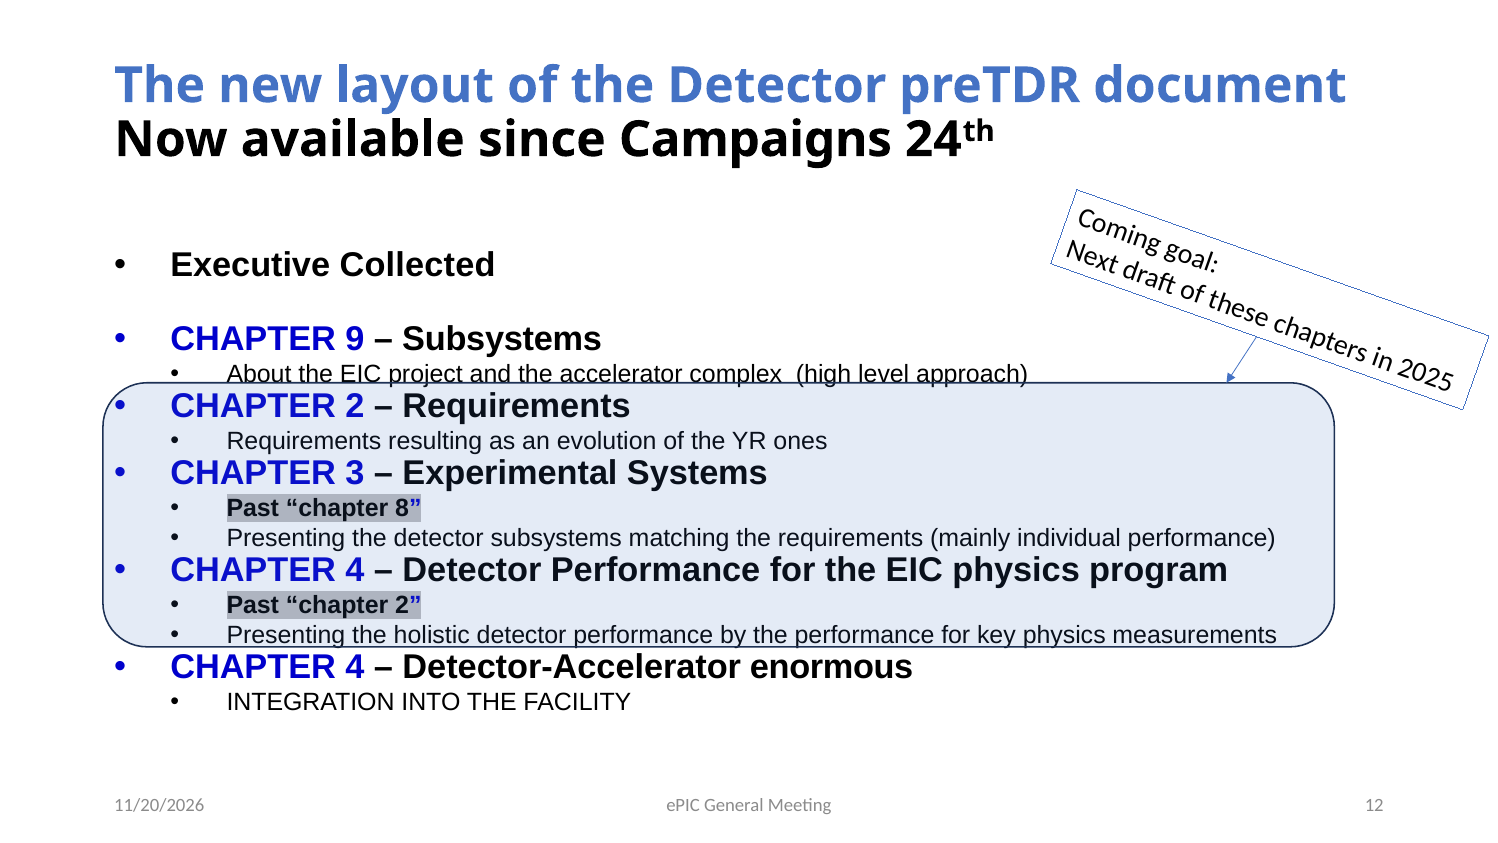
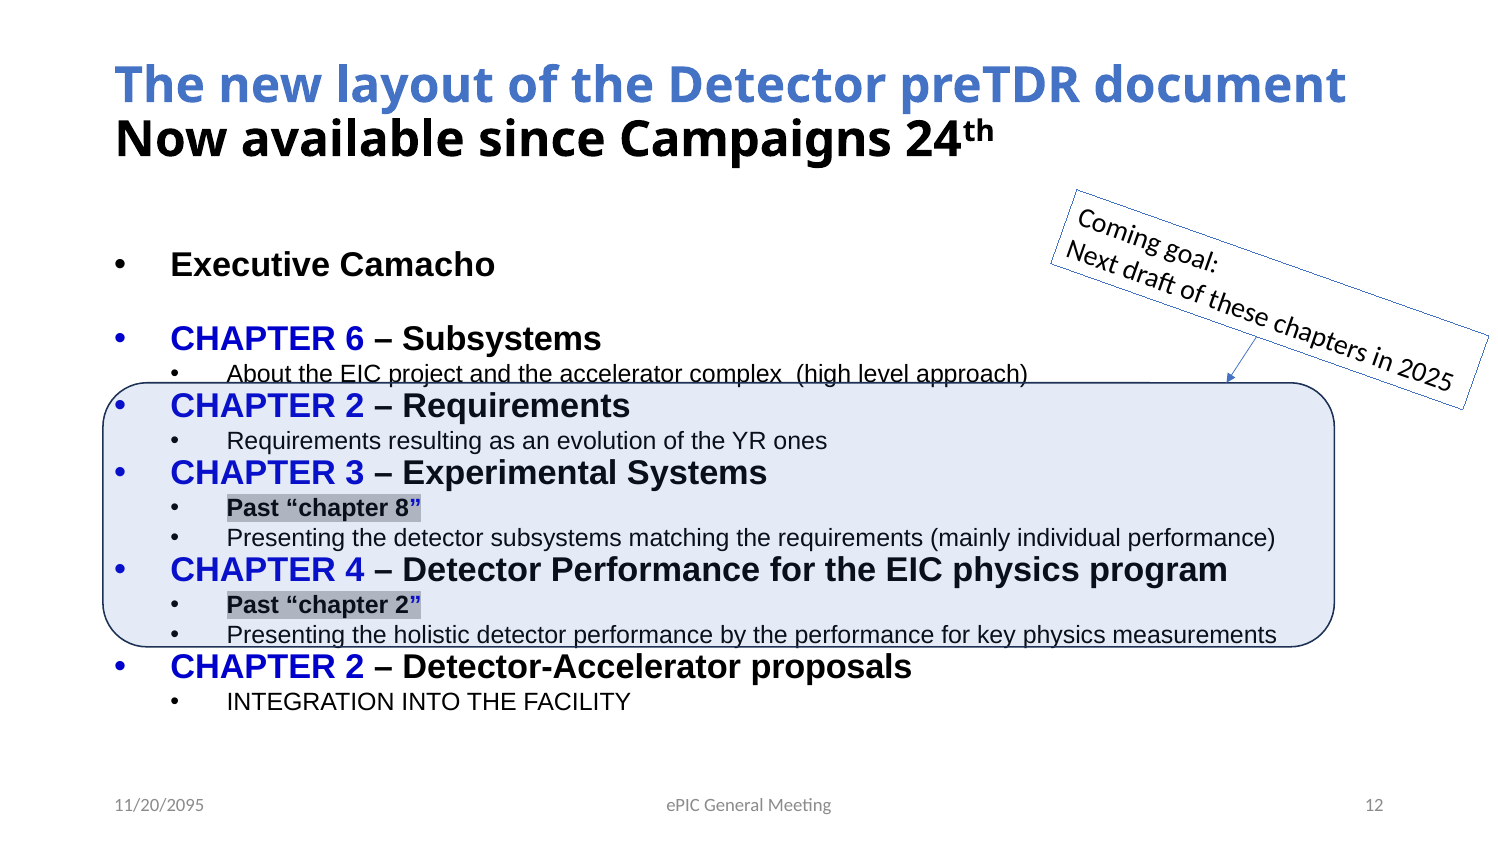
Collected: Collected -> Camacho
9: 9 -> 6
4 at (355, 667): 4 -> 2
enormous: enormous -> proposals
11/20/2026: 11/20/2026 -> 11/20/2095
